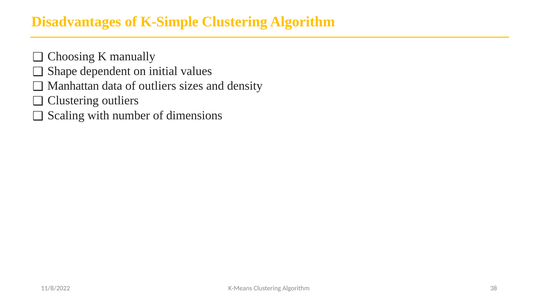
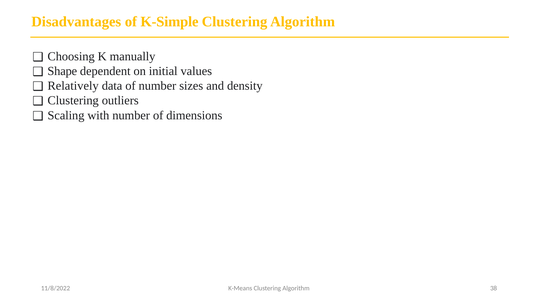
Manhattan: Manhattan -> Relatively
of outliers: outliers -> number
